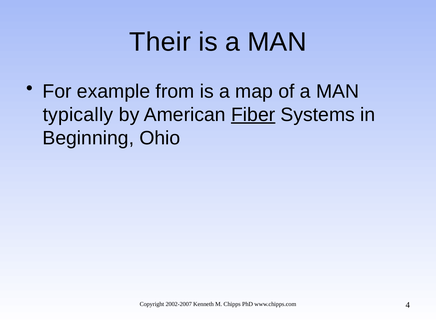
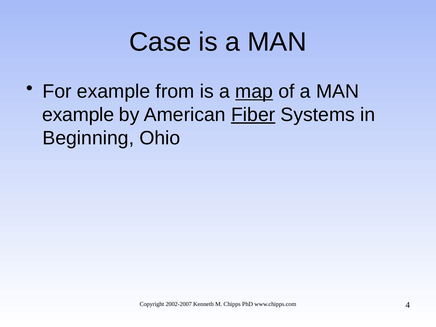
Their: Their -> Case
map underline: none -> present
typically at (78, 115): typically -> example
